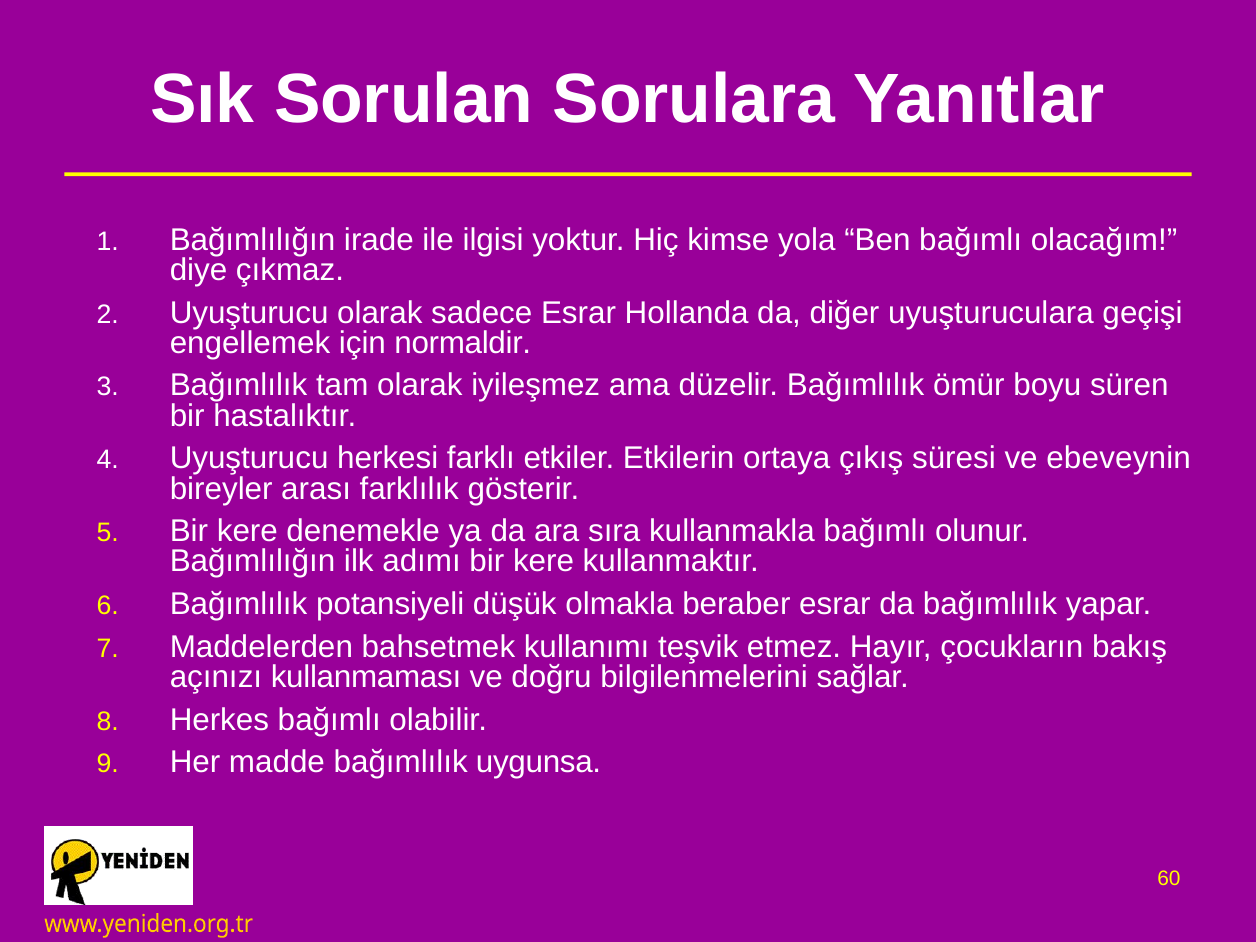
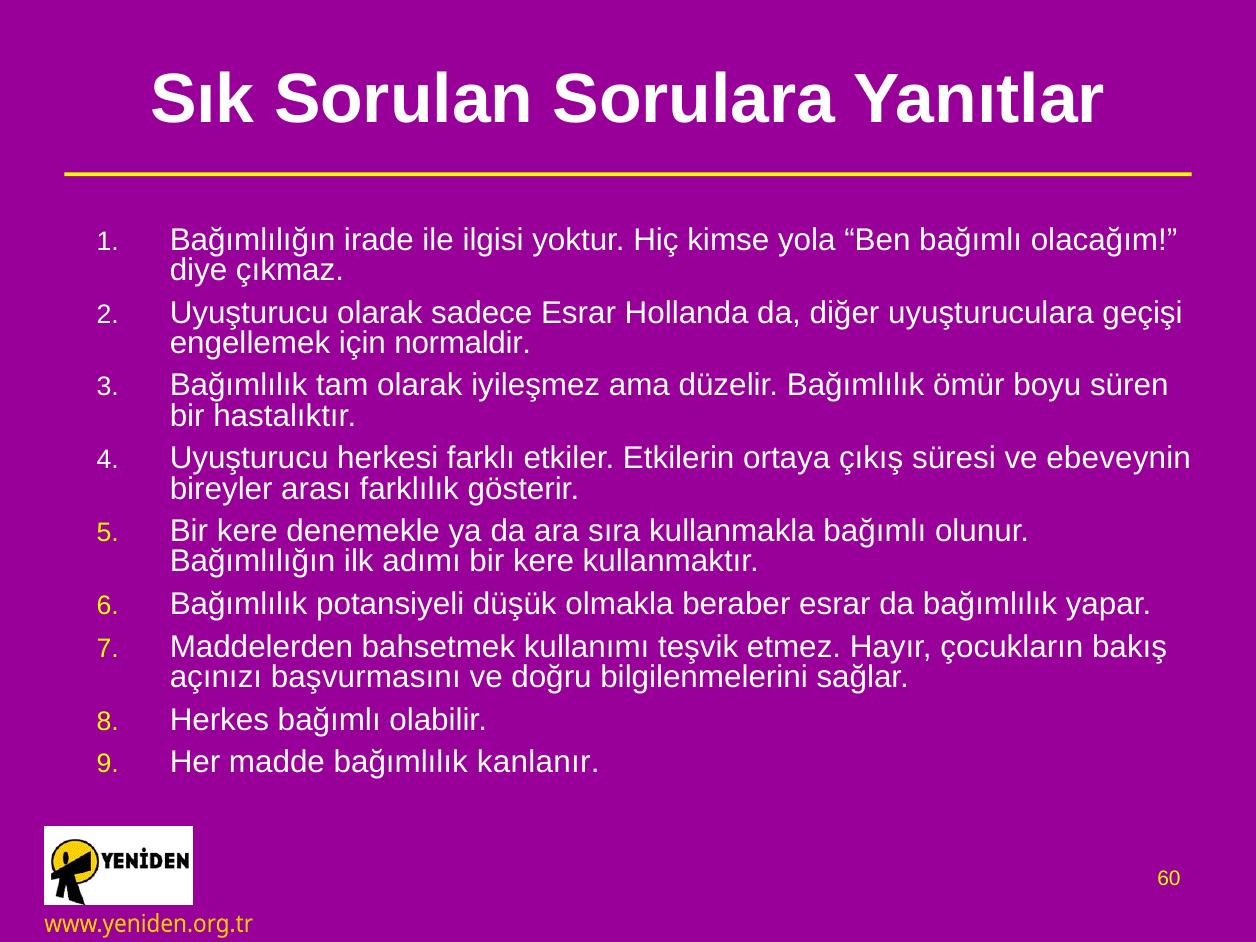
kullanmaması: kullanmaması -> başvurmasını
uygunsa: uygunsa -> kanlanır
